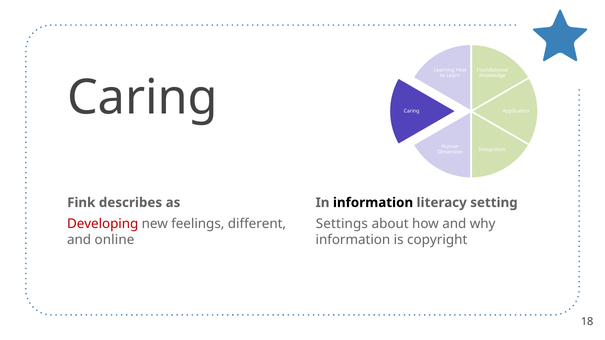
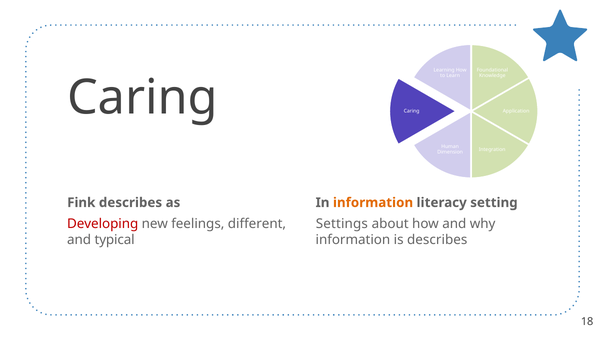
information at (373, 203) colour: black -> orange
online: online -> typical
is copyright: copyright -> describes
